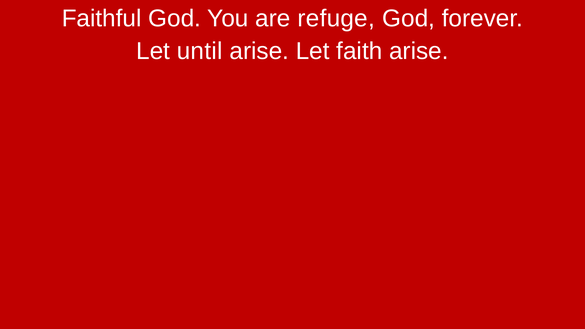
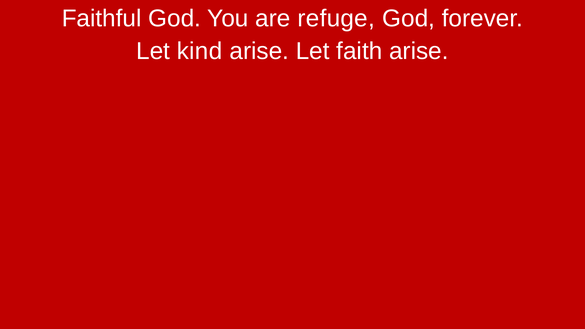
until: until -> kind
